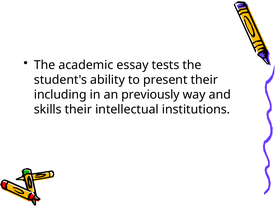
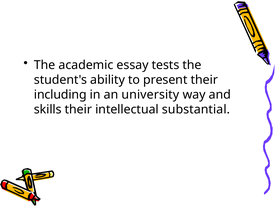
previously: previously -> university
institutions: institutions -> substantial
